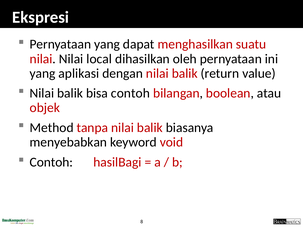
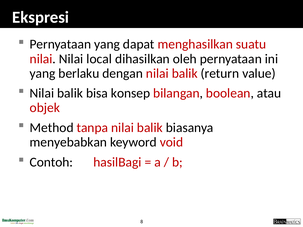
aplikasi: aplikasi -> berlaku
bisa contoh: contoh -> konsep
